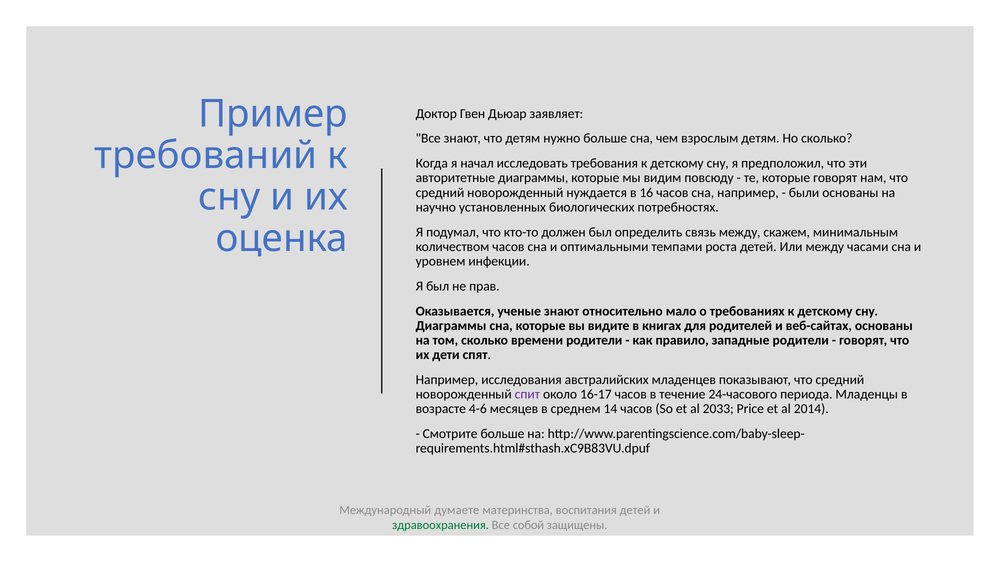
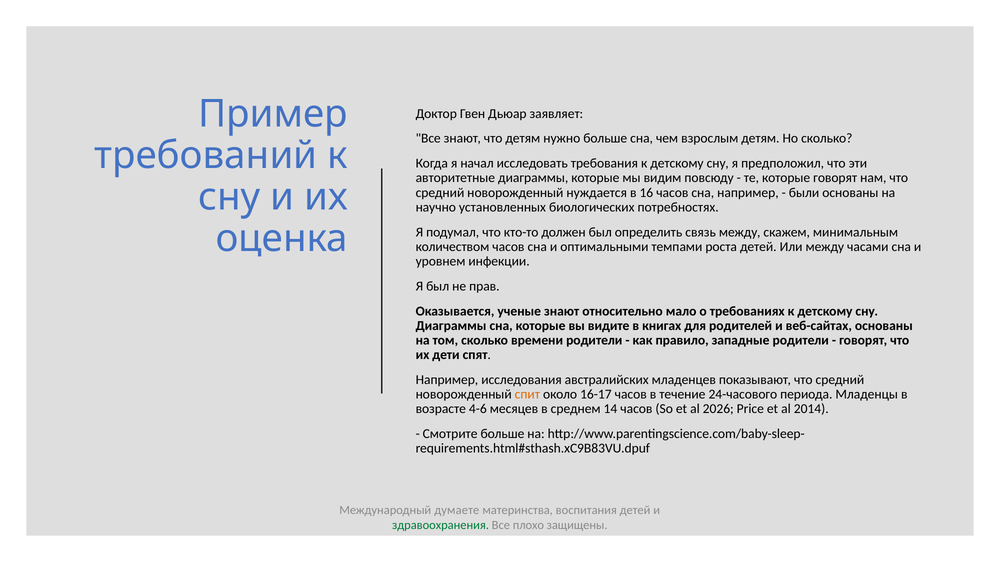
спит colour: purple -> orange
2033: 2033 -> 2026
собой: собой -> плохо
